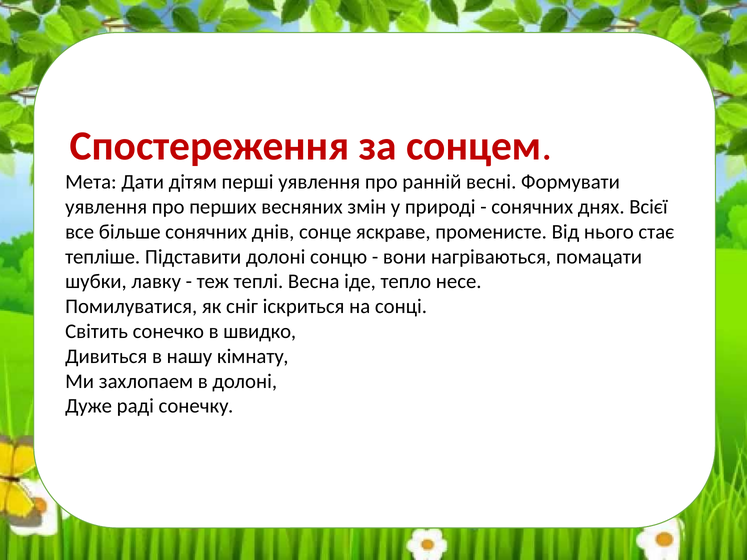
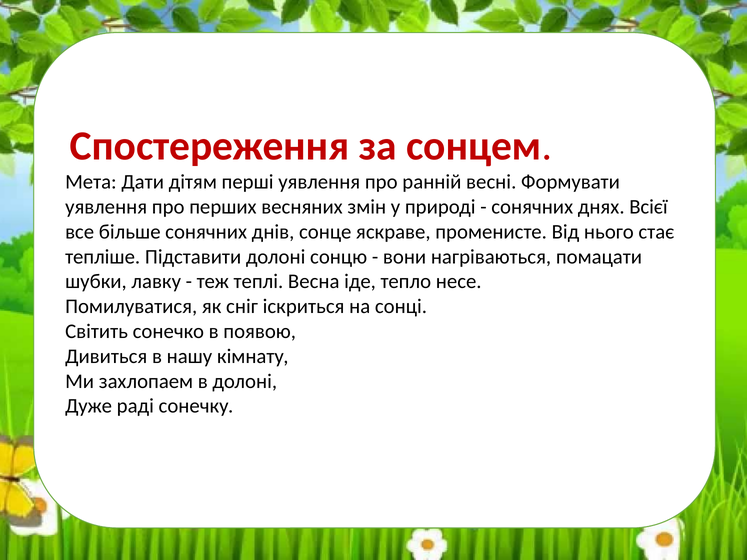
швидко: швидко -> появою
